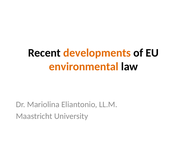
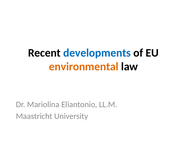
developments colour: orange -> blue
